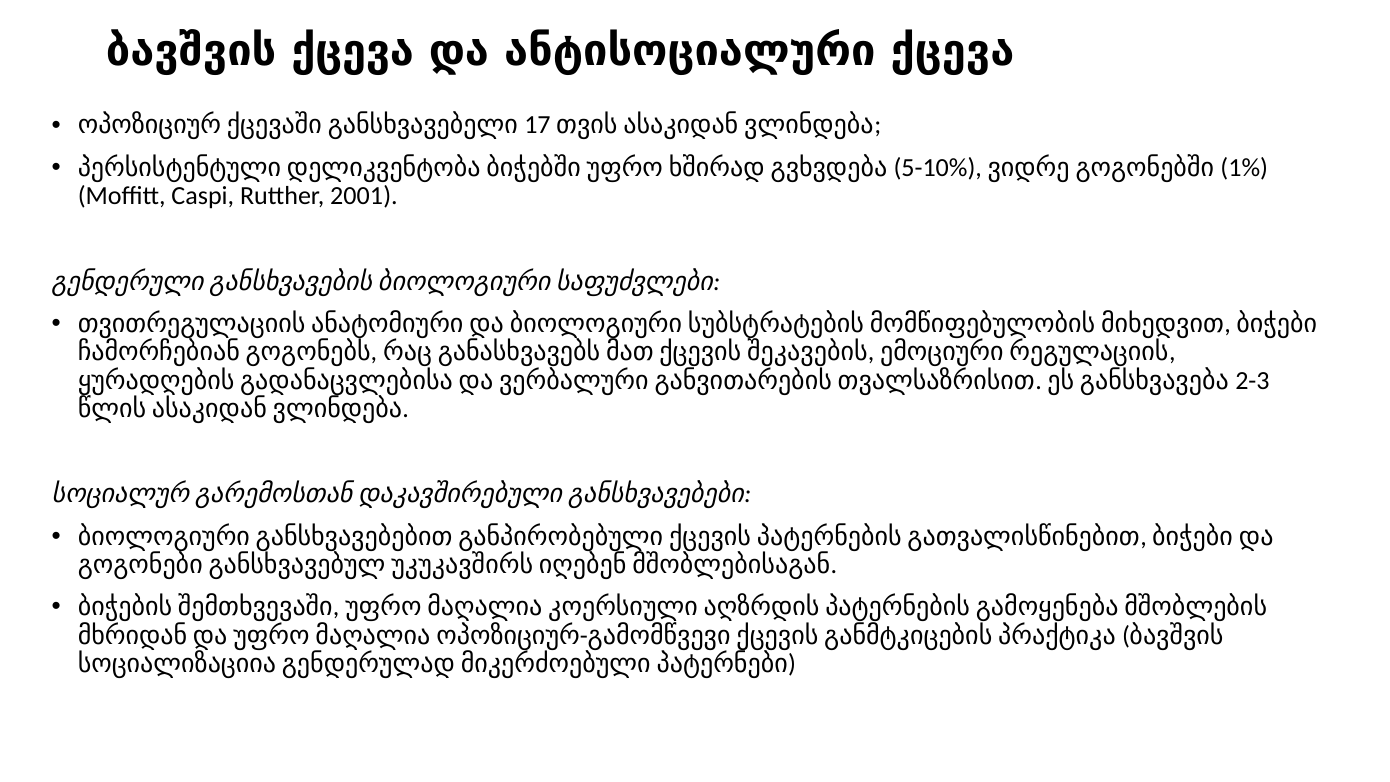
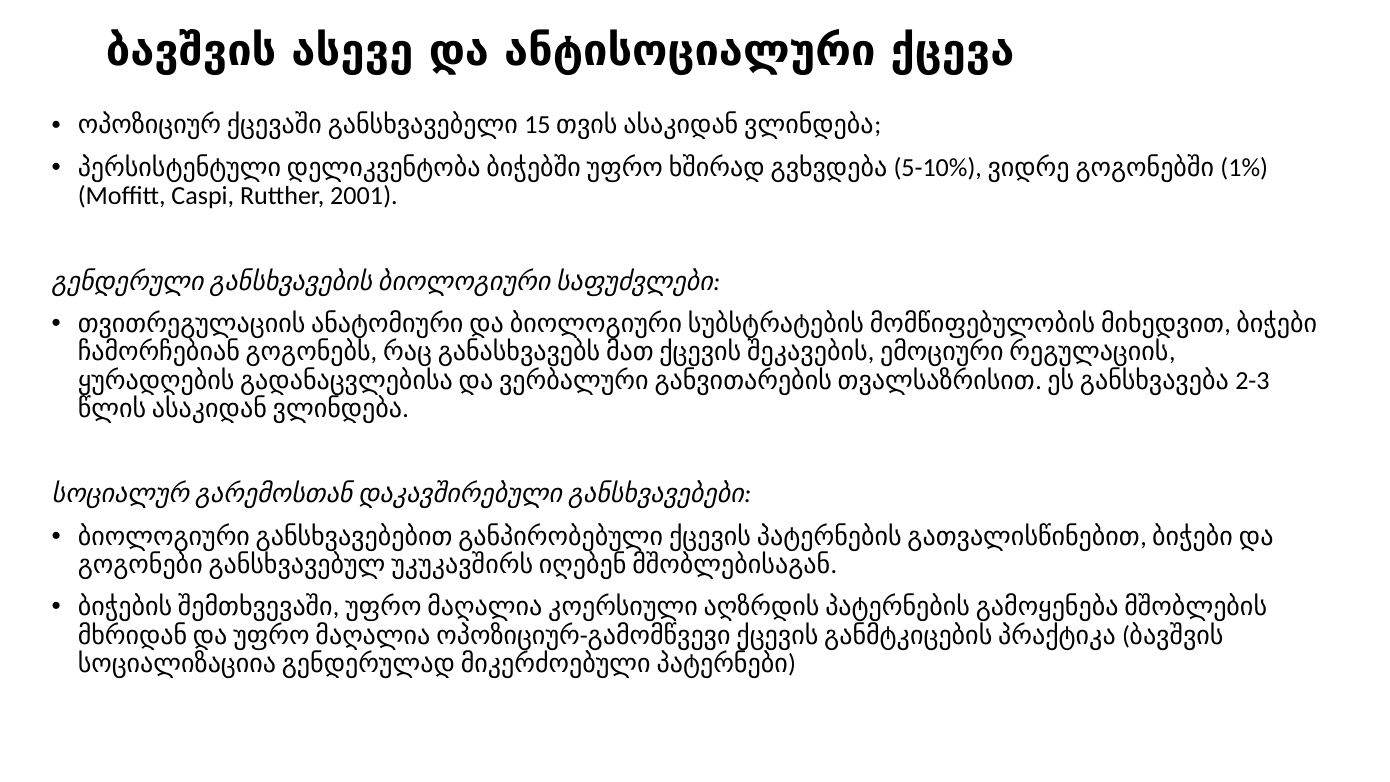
ბავშვის ქცევა: ქცევა -> ასევე
17: 17 -> 15
